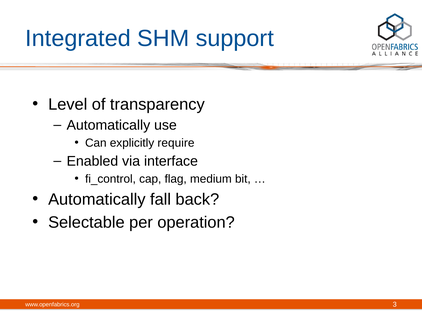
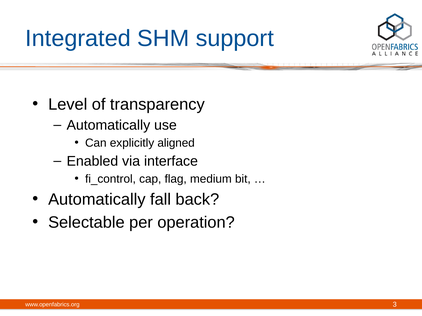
require: require -> aligned
